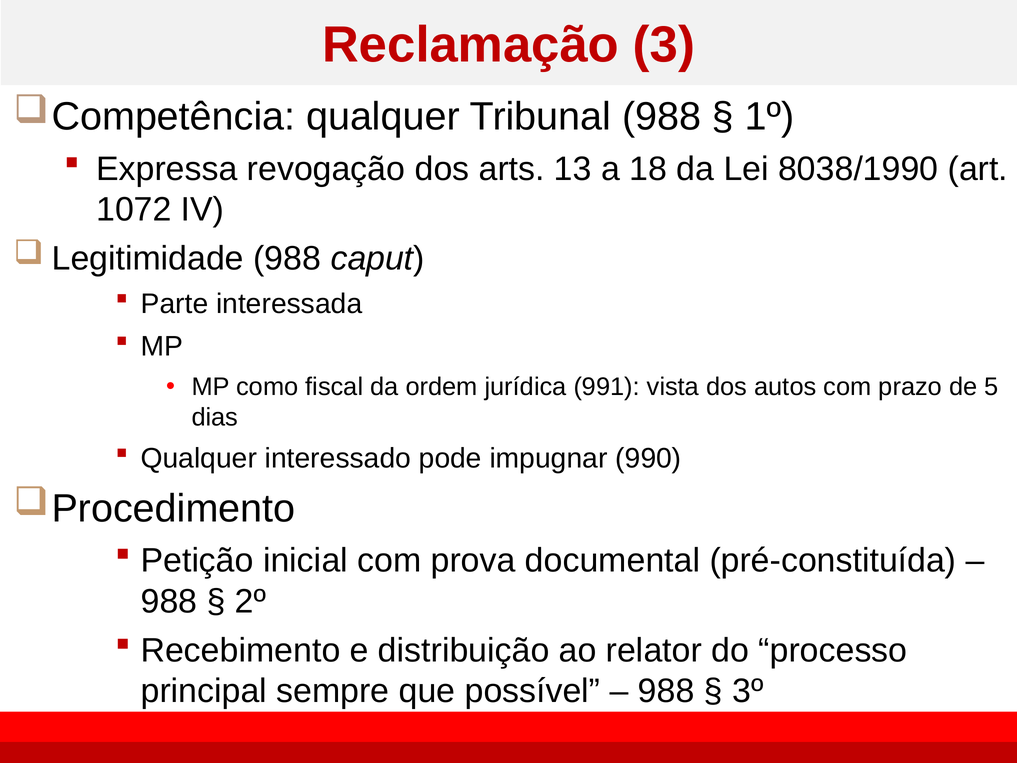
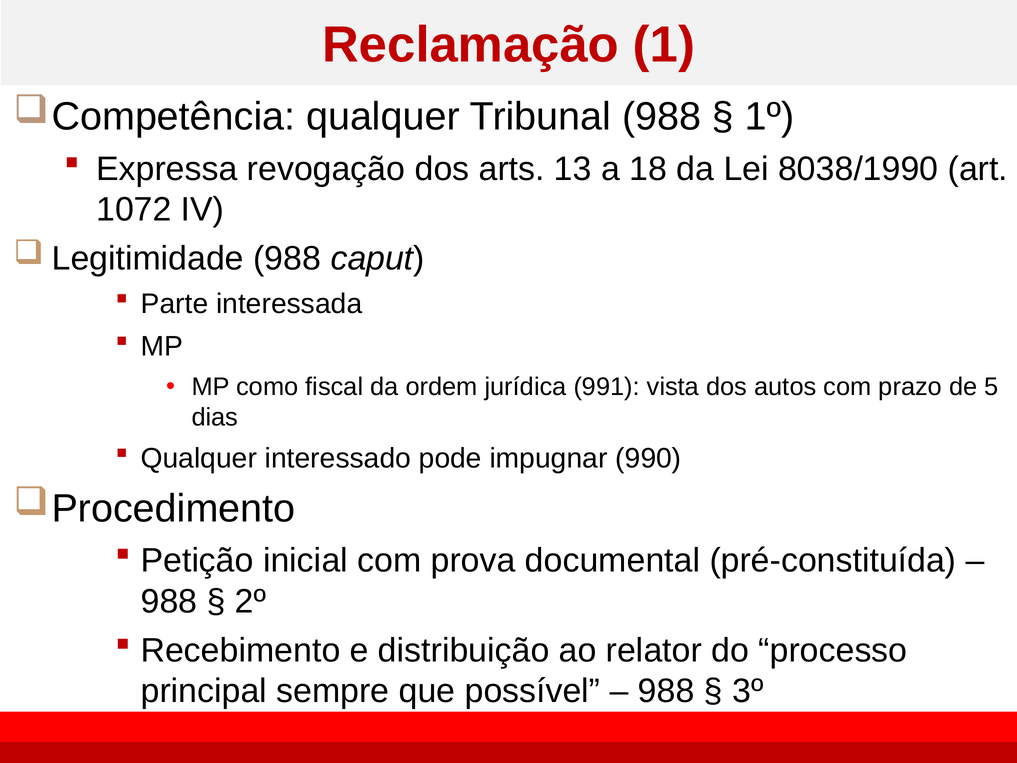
3: 3 -> 1
